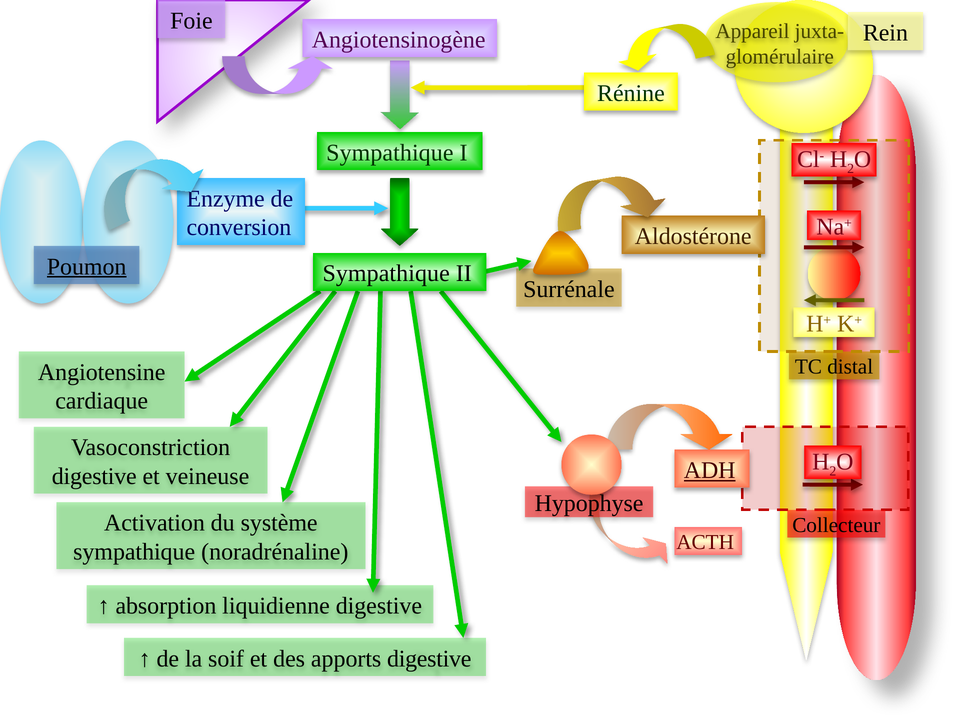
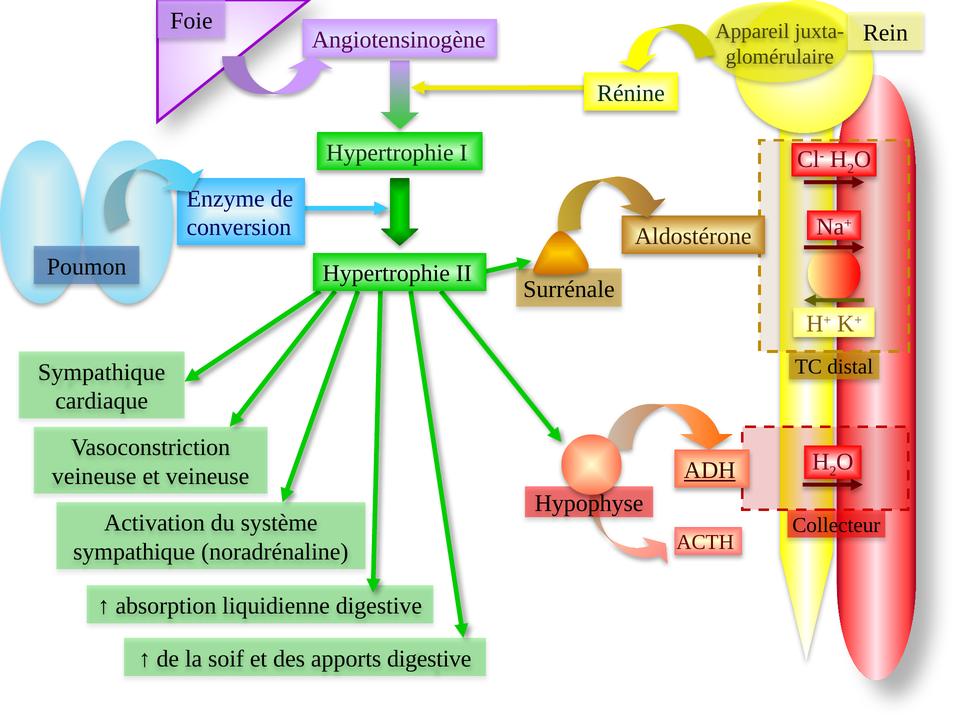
Sympathique at (390, 153): Sympathique -> Hypertrophie
Poumon underline: present -> none
Sympathique at (386, 273): Sympathique -> Hypertrophie
Angiotensine at (102, 372): Angiotensine -> Sympathique
digestive at (94, 476): digestive -> veineuse
